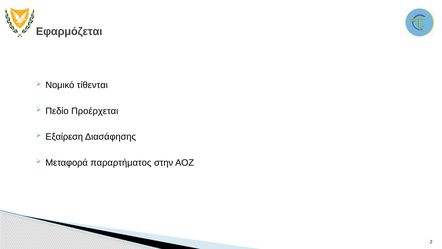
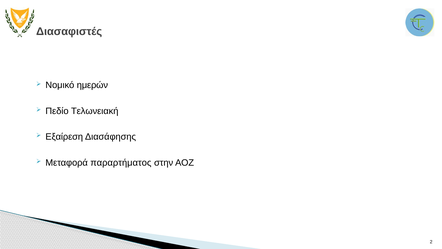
Εφαρμόζεται: Εφαρμόζεται -> Διασαφιστές
τίθενται: τίθενται -> ημερών
Προέρχεται: Προέρχεται -> Τελωνειακή
